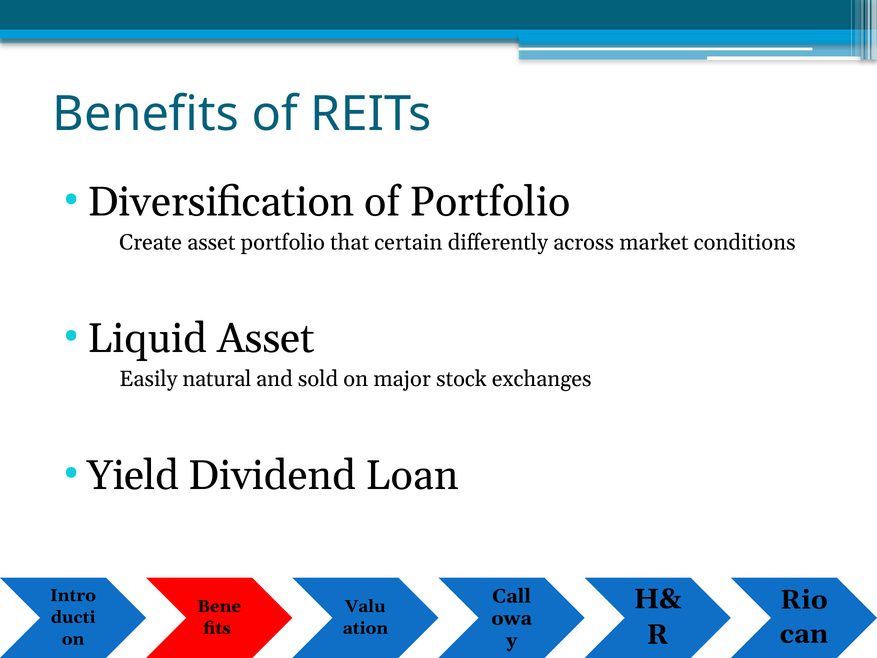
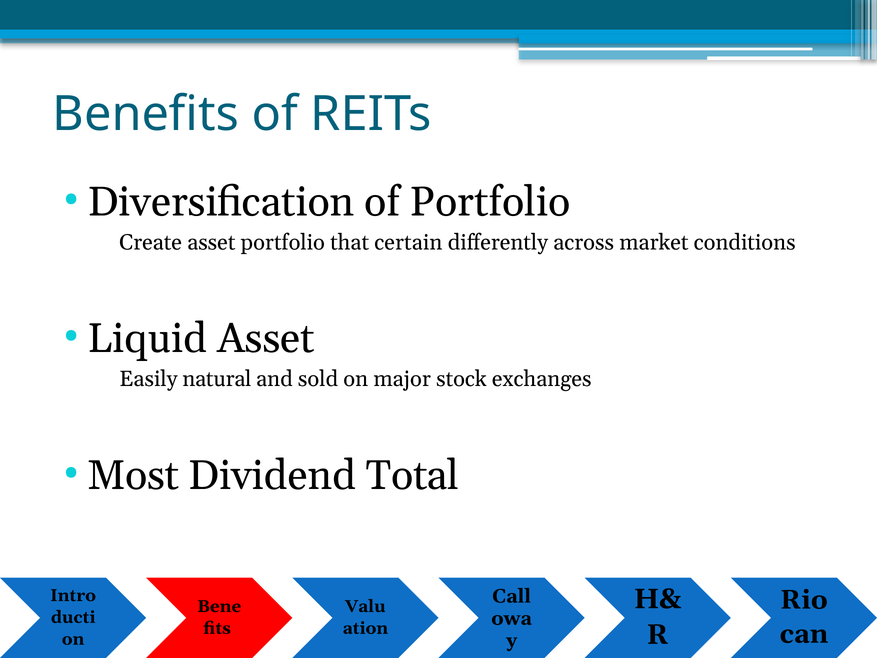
Yield: Yield -> Most
Loan: Loan -> Total
